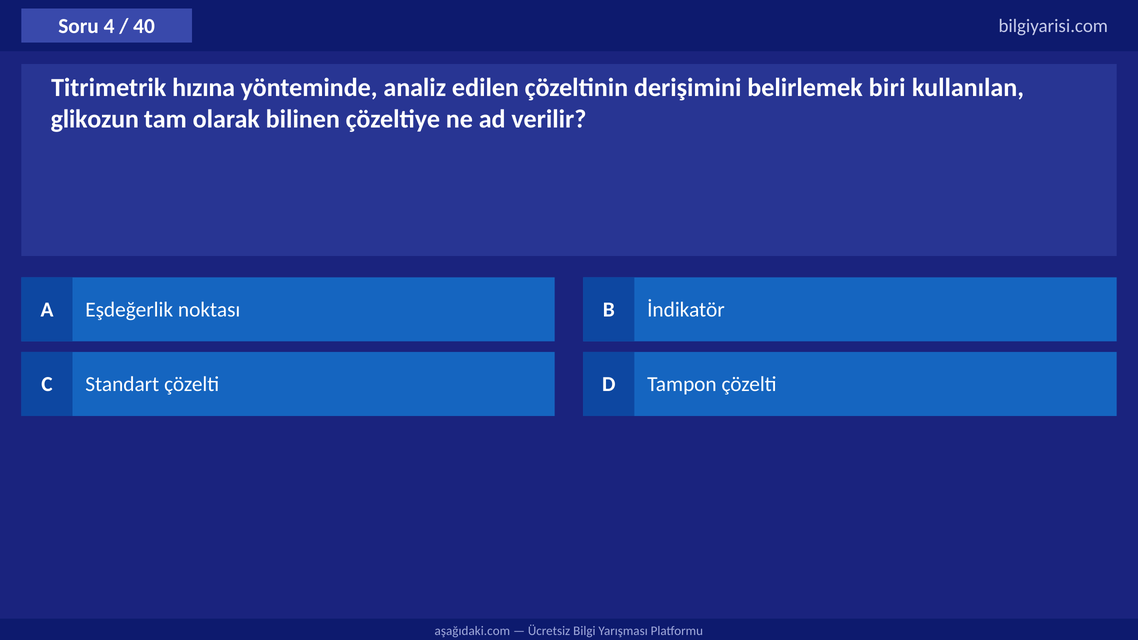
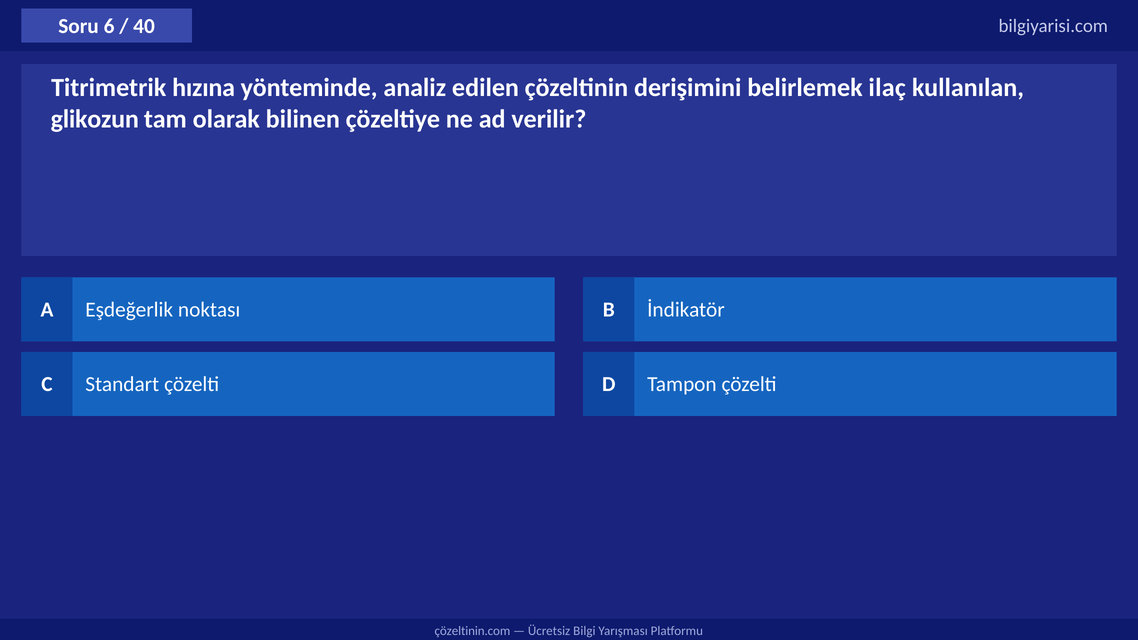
4: 4 -> 6
biri: biri -> ilaç
aşağıdaki.com: aşağıdaki.com -> çözeltinin.com
